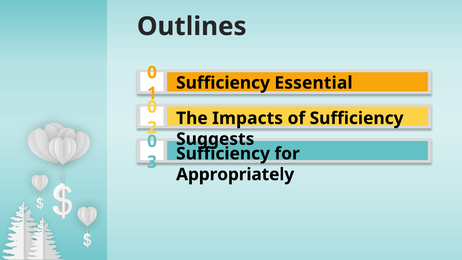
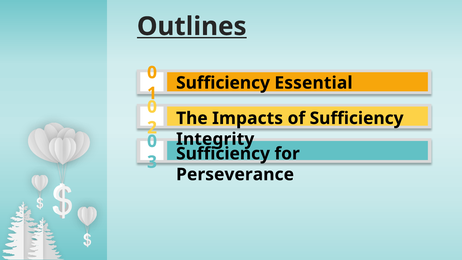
Outlines underline: none -> present
Suggests: Suggests -> Integrity
Appropriately: Appropriately -> Perseverance
